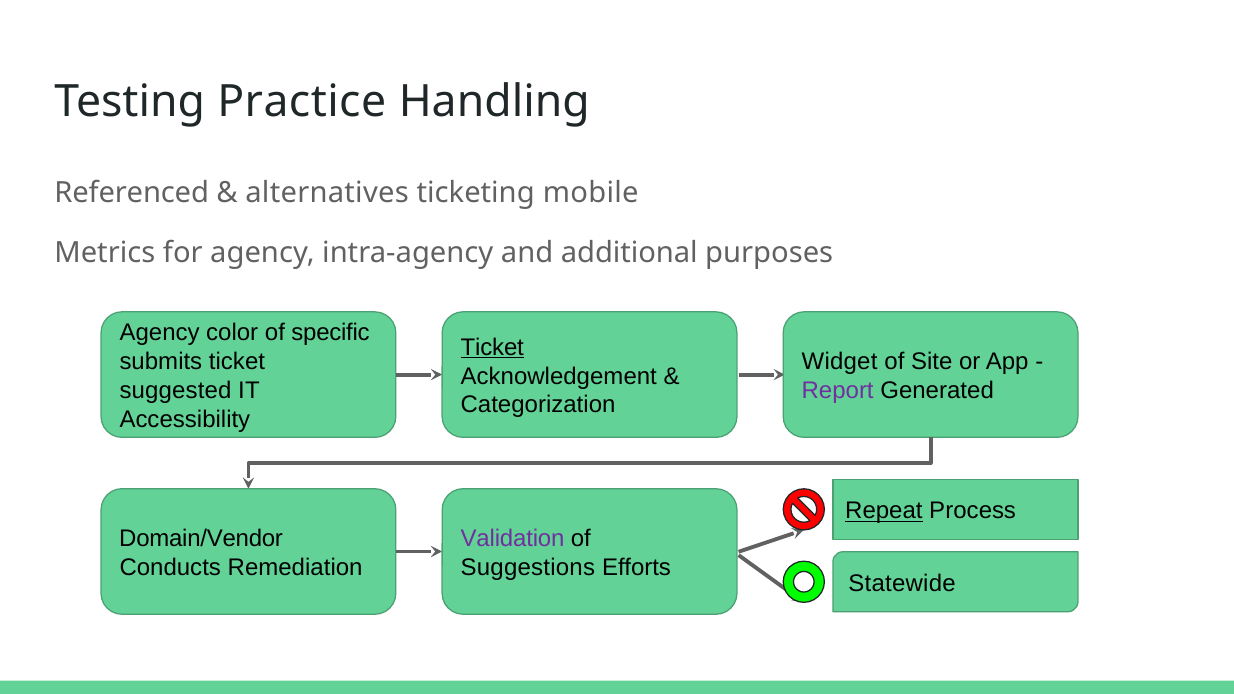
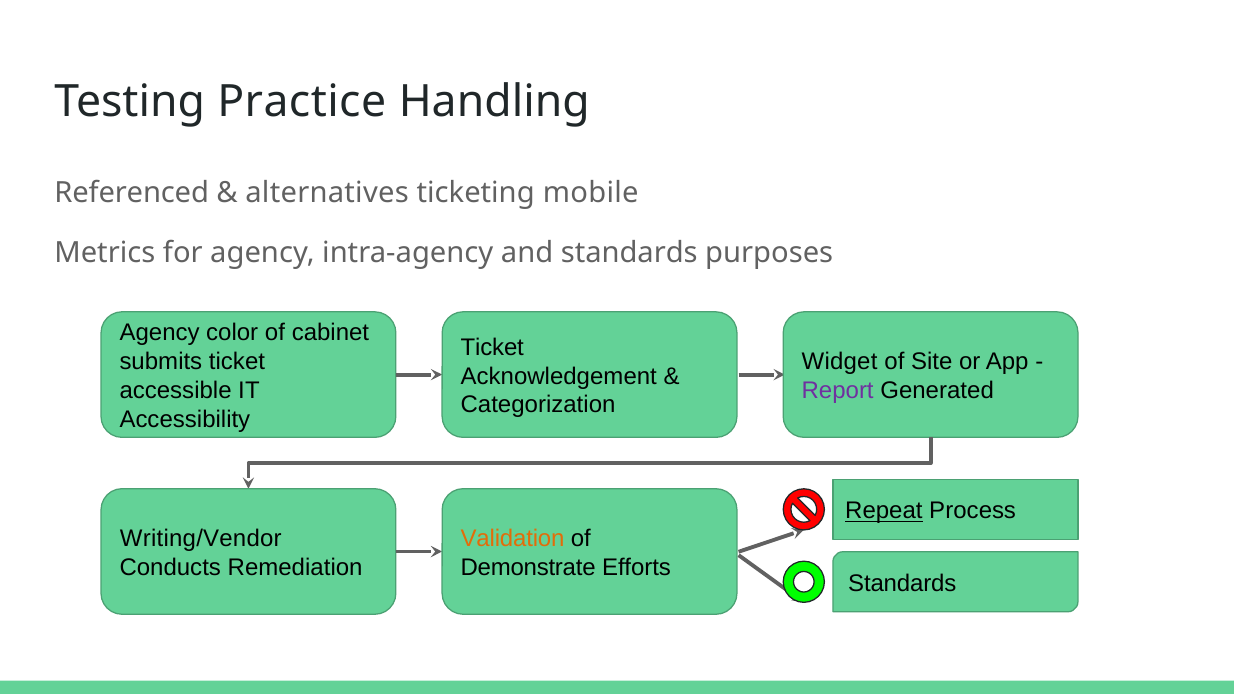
and additional: additional -> standards
specific: specific -> cabinet
Ticket at (492, 348) underline: present -> none
suggested: suggested -> accessible
Domain/Vendor: Domain/Vendor -> Writing/Vendor
Validation colour: purple -> orange
Suggestions: Suggestions -> Demonstrate
Statewide at (902, 584): Statewide -> Standards
